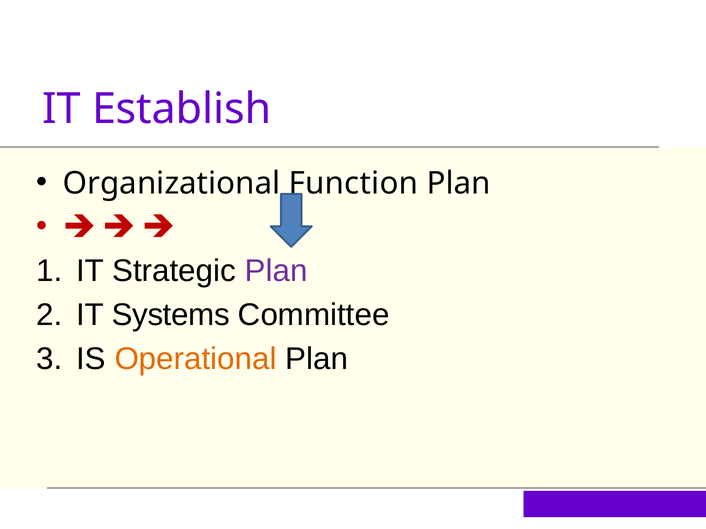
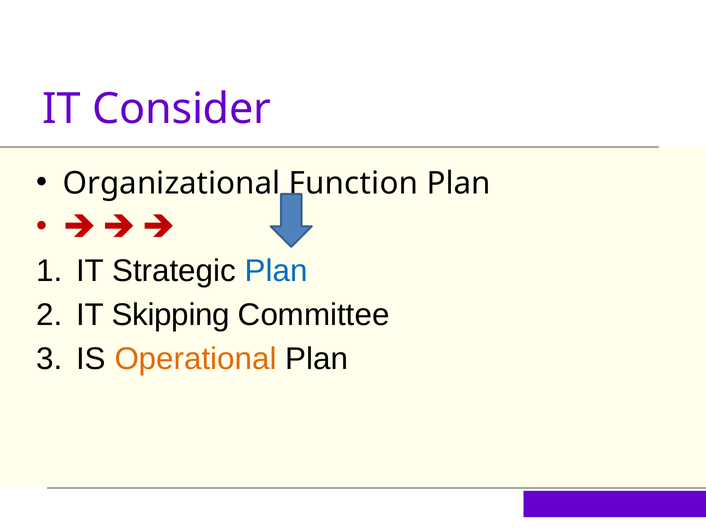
Establish: Establish -> Consider
Plan at (276, 271) colour: purple -> blue
Systems: Systems -> Skipping
